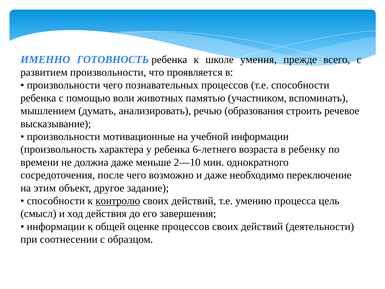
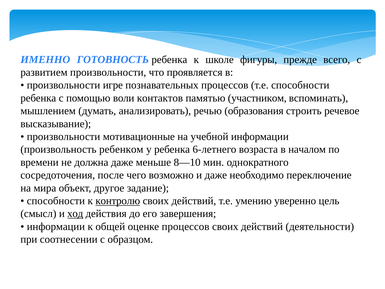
умения: умения -> фигуры
произвольности чего: чего -> игре
животных: животных -> контактов
характера: характера -> ребенком
ребенку: ребенку -> началом
2—10: 2—10 -> 8—10
этим: этим -> мира
процесса: процесса -> уверенно
ход underline: none -> present
